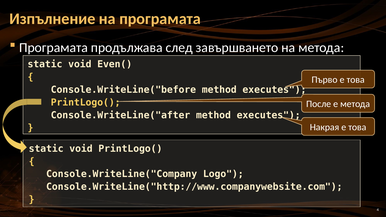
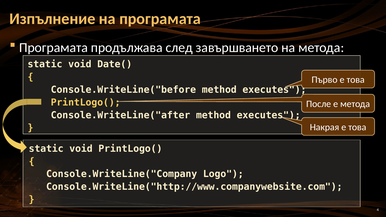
Even(: Even( -> Date(
